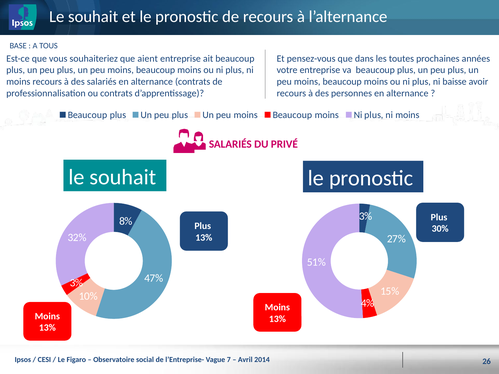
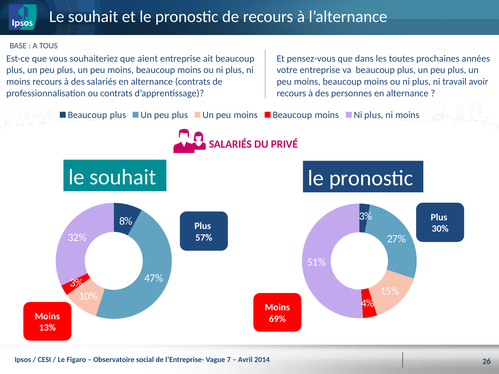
baisse: baisse -> travail
13% at (204, 238): 13% -> 57%
13% at (277, 319): 13% -> 69%
